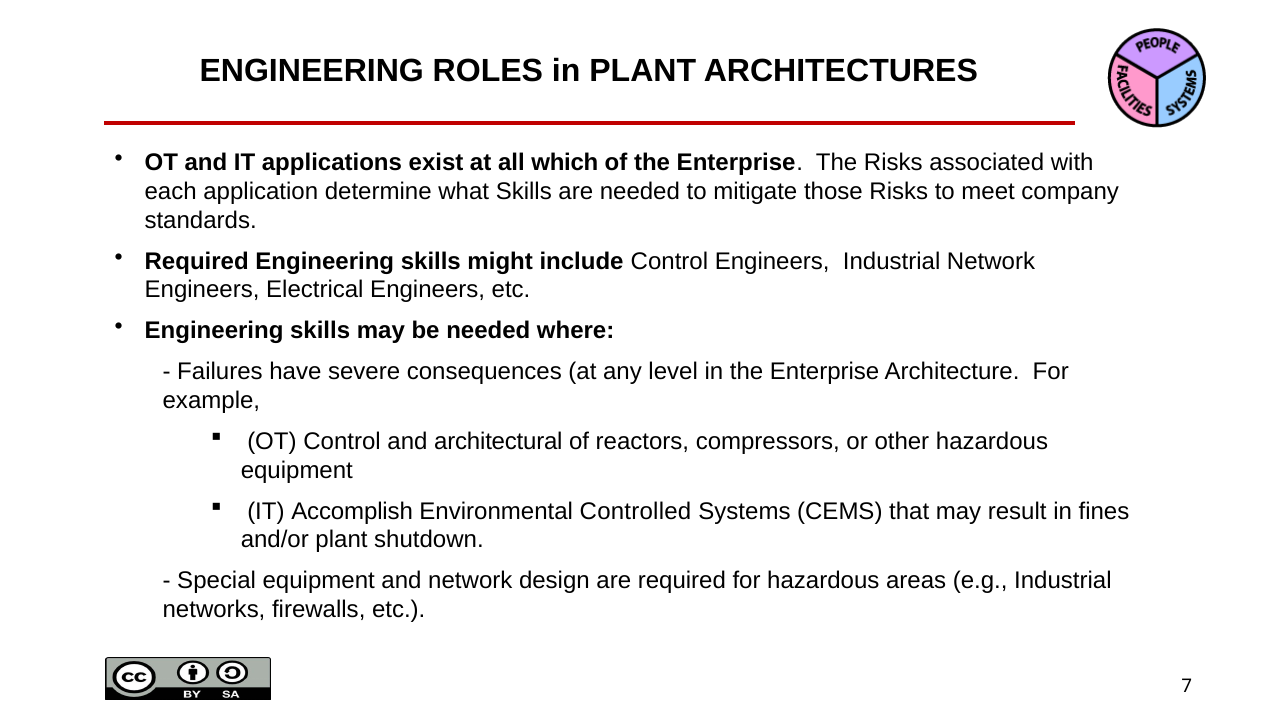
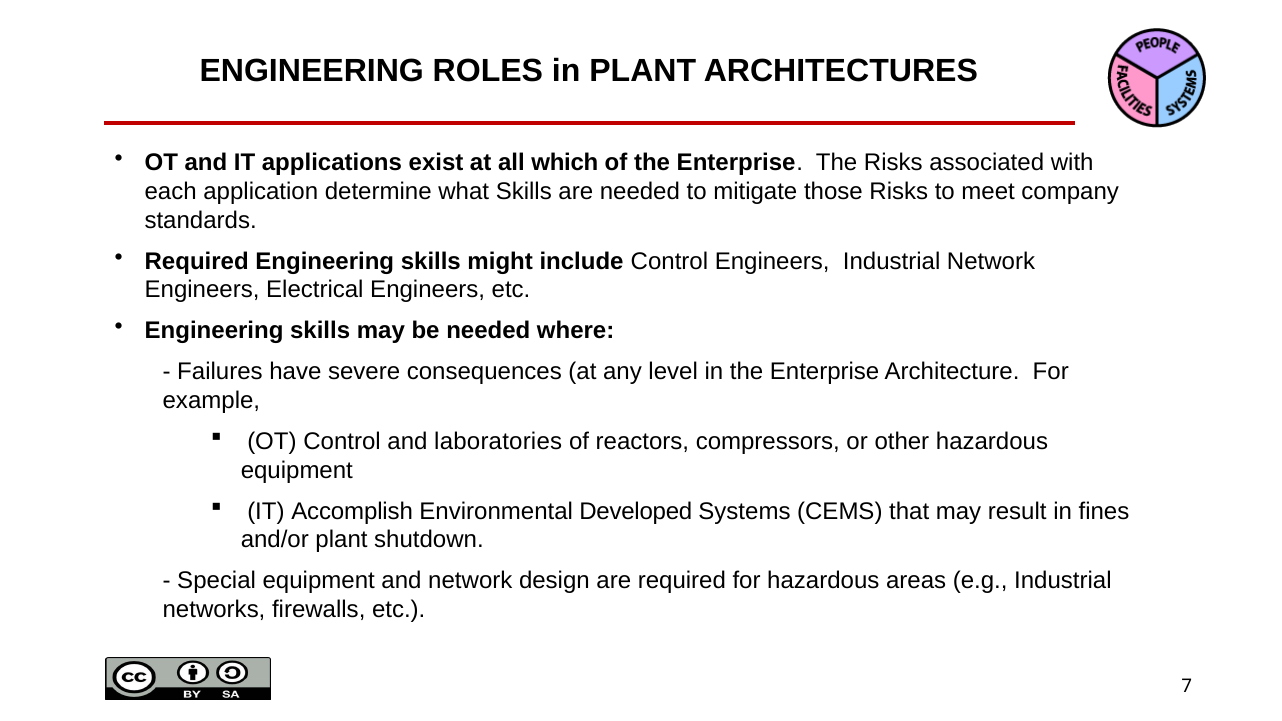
architectural: architectural -> laboratories
Controlled: Controlled -> Developed
